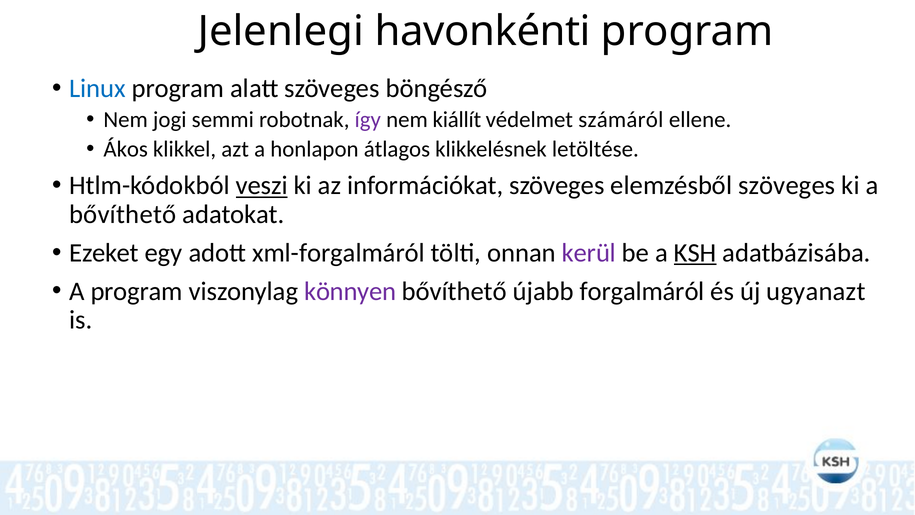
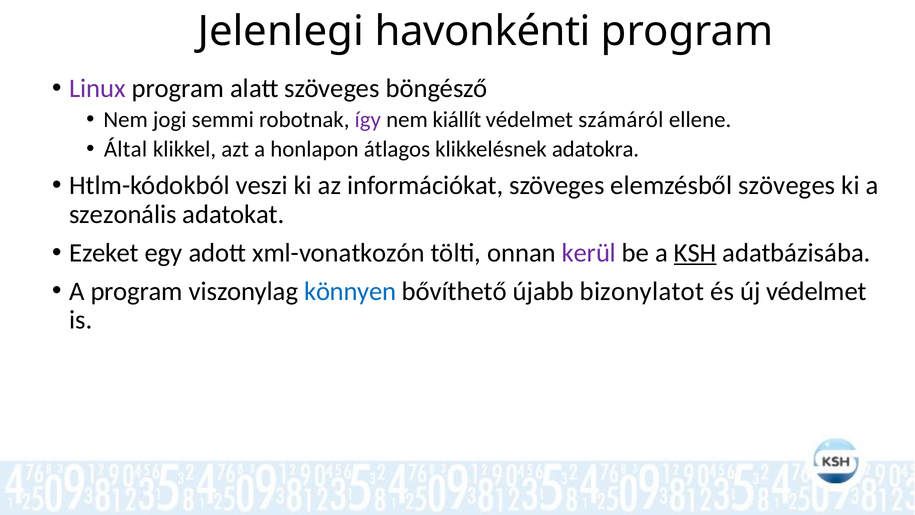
Linux colour: blue -> purple
Ákos: Ákos -> Által
letöltése: letöltése -> adatokra
veszi underline: present -> none
bővíthető at (123, 214): bővíthető -> szezonális
xml-forgalmáról: xml-forgalmáról -> xml-vonatkozón
könnyen colour: purple -> blue
forgalmáról: forgalmáról -> bizonylatot
új ugyanazt: ugyanazt -> védelmet
